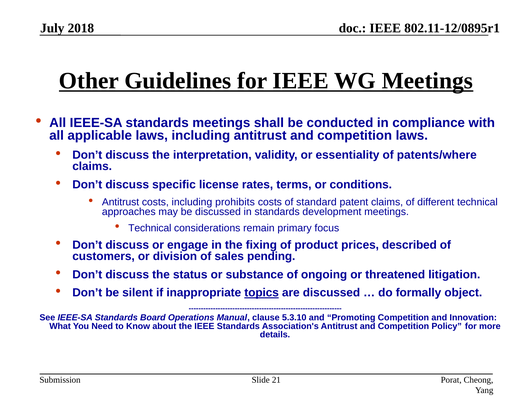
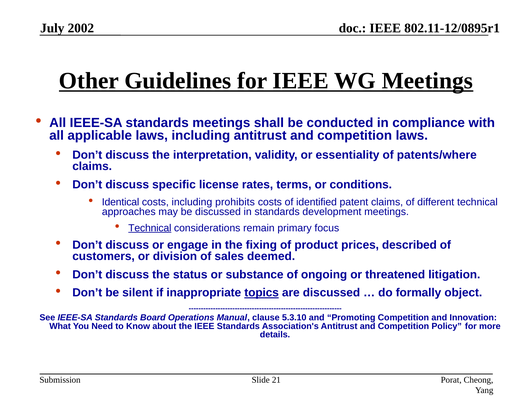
2018: 2018 -> 2002
Antitrust at (121, 202): Antitrust -> Identical
standard: standard -> identified
Technical at (150, 228) underline: none -> present
pending: pending -> deemed
